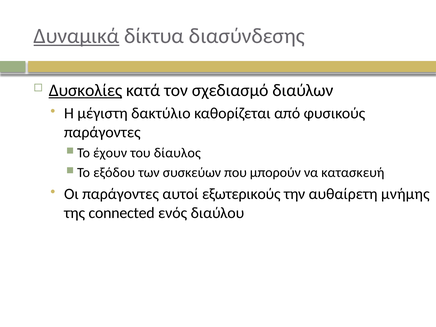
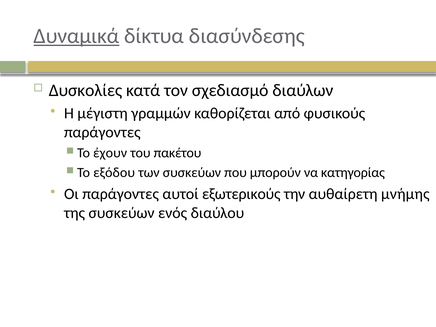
Δυσκολίες underline: present -> none
δακτύλιο: δακτύλιο -> γραμμών
δίαυλος: δίαυλος -> πακέτου
κατασκευή: κατασκευή -> κατηγορίας
της connected: connected -> συσκεύων
